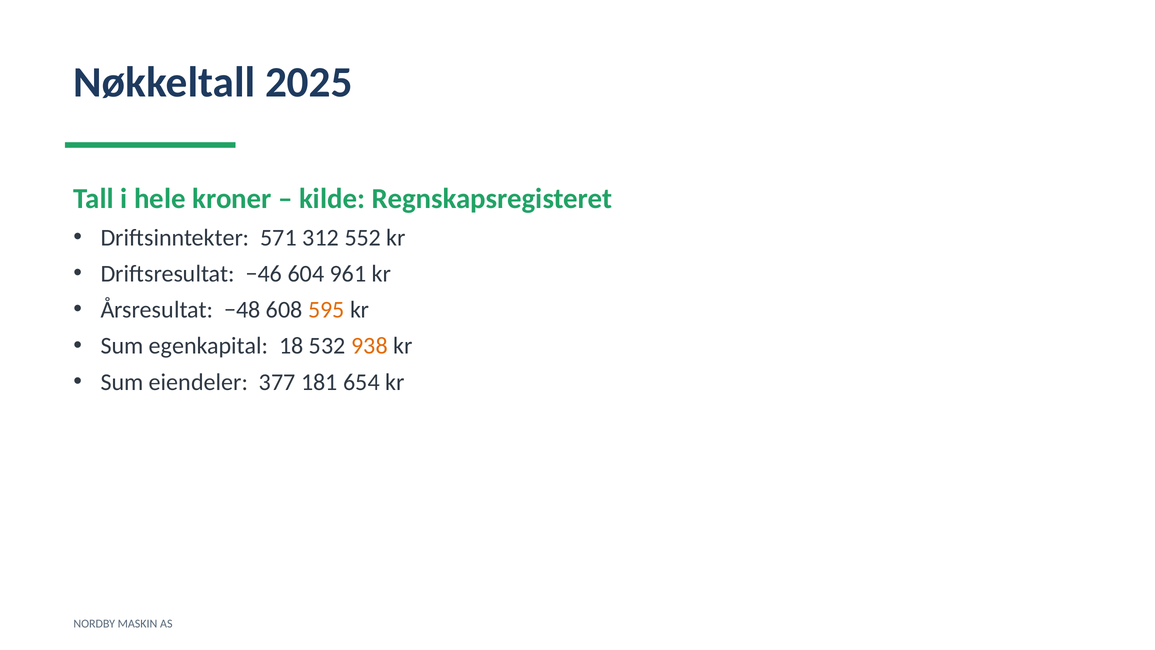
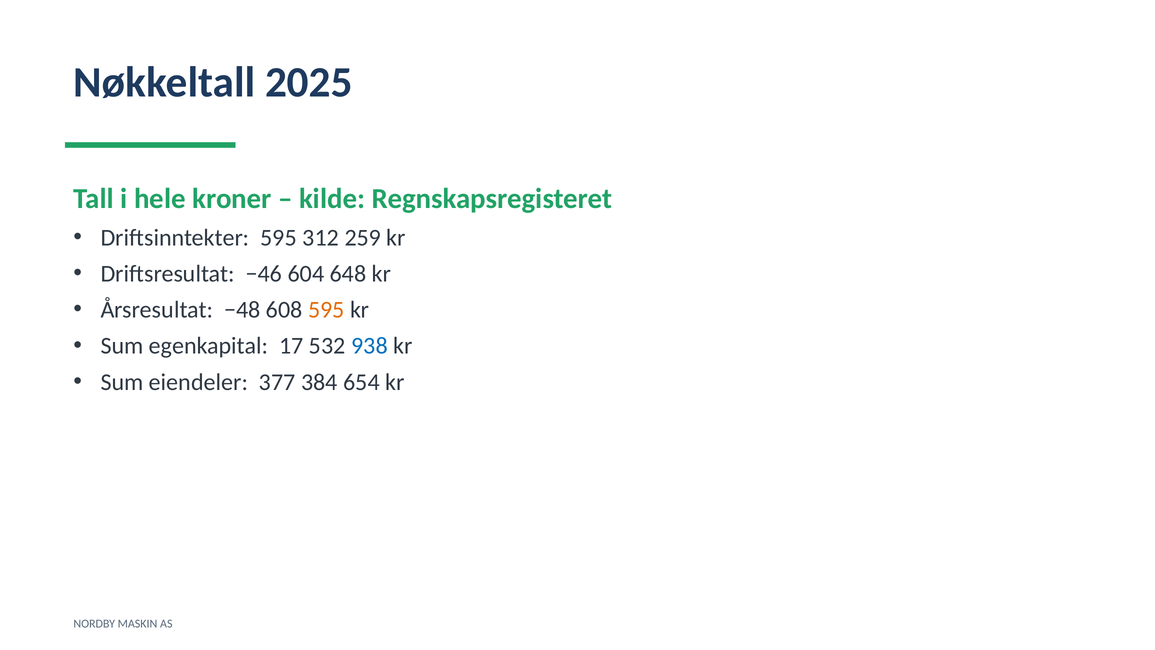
Driftsinntekter 571: 571 -> 595
552: 552 -> 259
961: 961 -> 648
18: 18 -> 17
938 colour: orange -> blue
181: 181 -> 384
